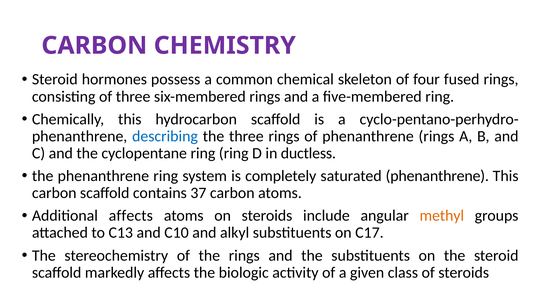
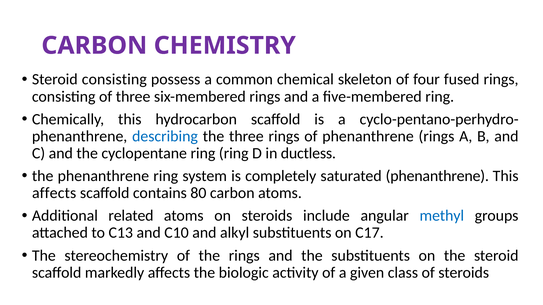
Steroid hormones: hormones -> consisting
carbon at (54, 193): carbon -> affects
37: 37 -> 80
Additional affects: affects -> related
methyl colour: orange -> blue
